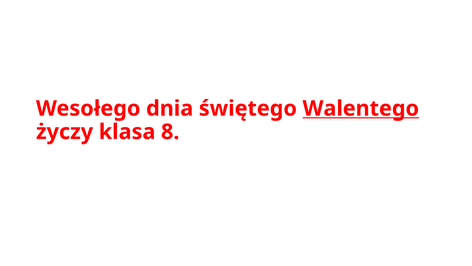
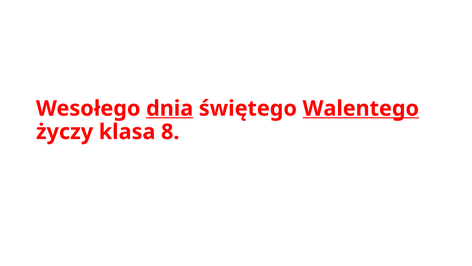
dnia underline: none -> present
